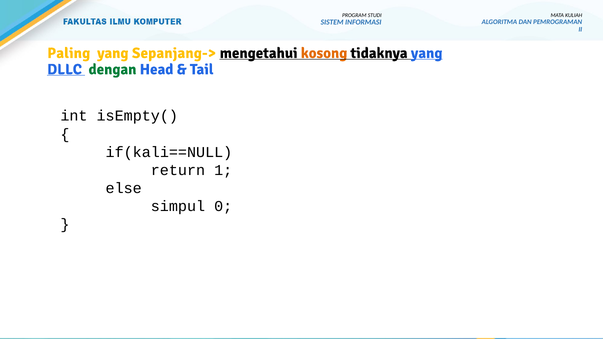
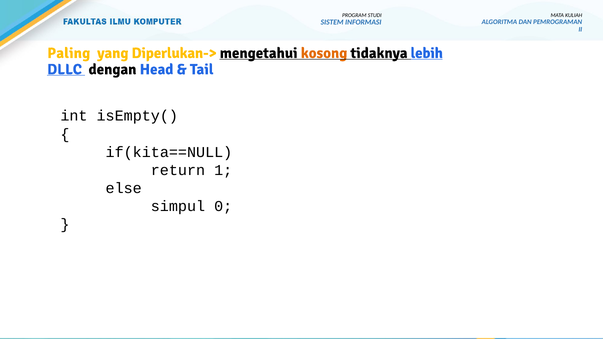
Sepanjang->: Sepanjang-> -> Diperlukan->
tidaknya yang: yang -> lebih
dengan colour: green -> black
if(kali==NULL: if(kali==NULL -> if(kita==NULL
